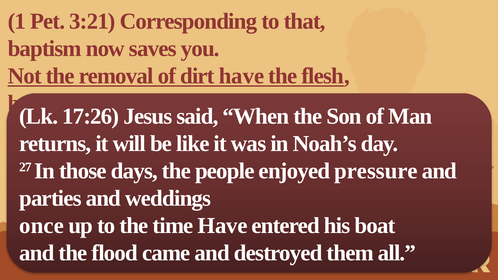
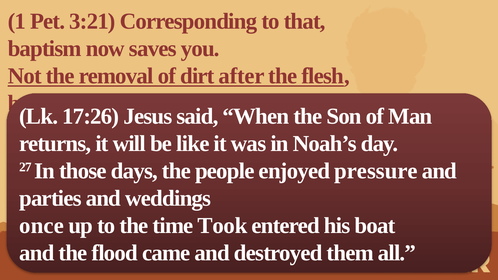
dirt have: have -> after
time Have: Have -> Took
